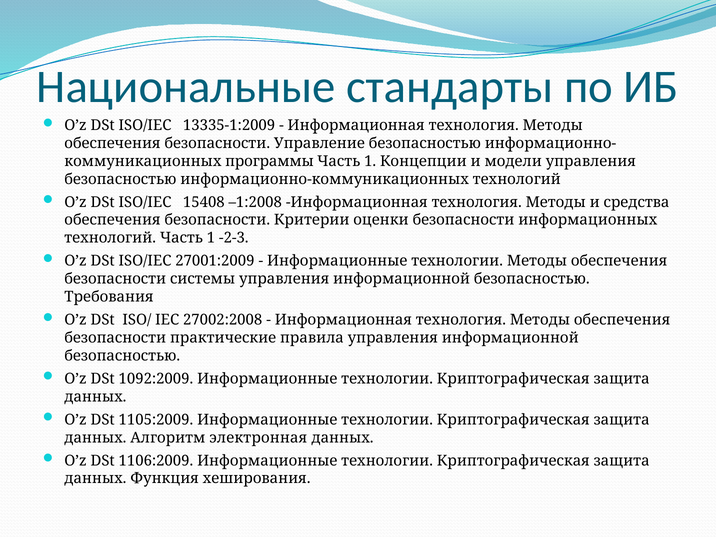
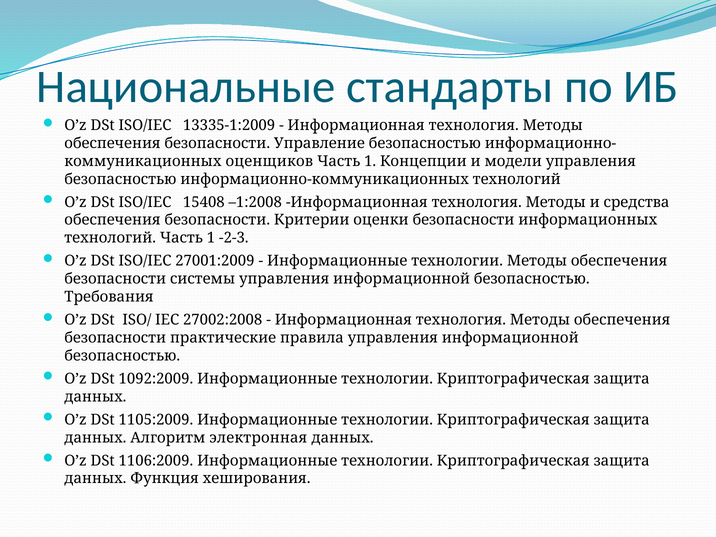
программы: программы -> оценщиков
